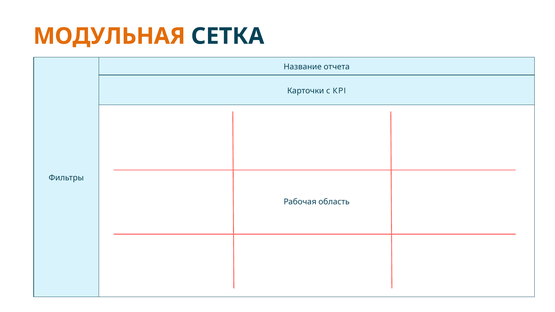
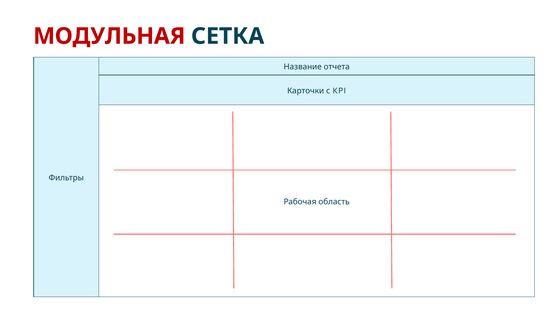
МОДУЛЬНАЯ colour: orange -> red
